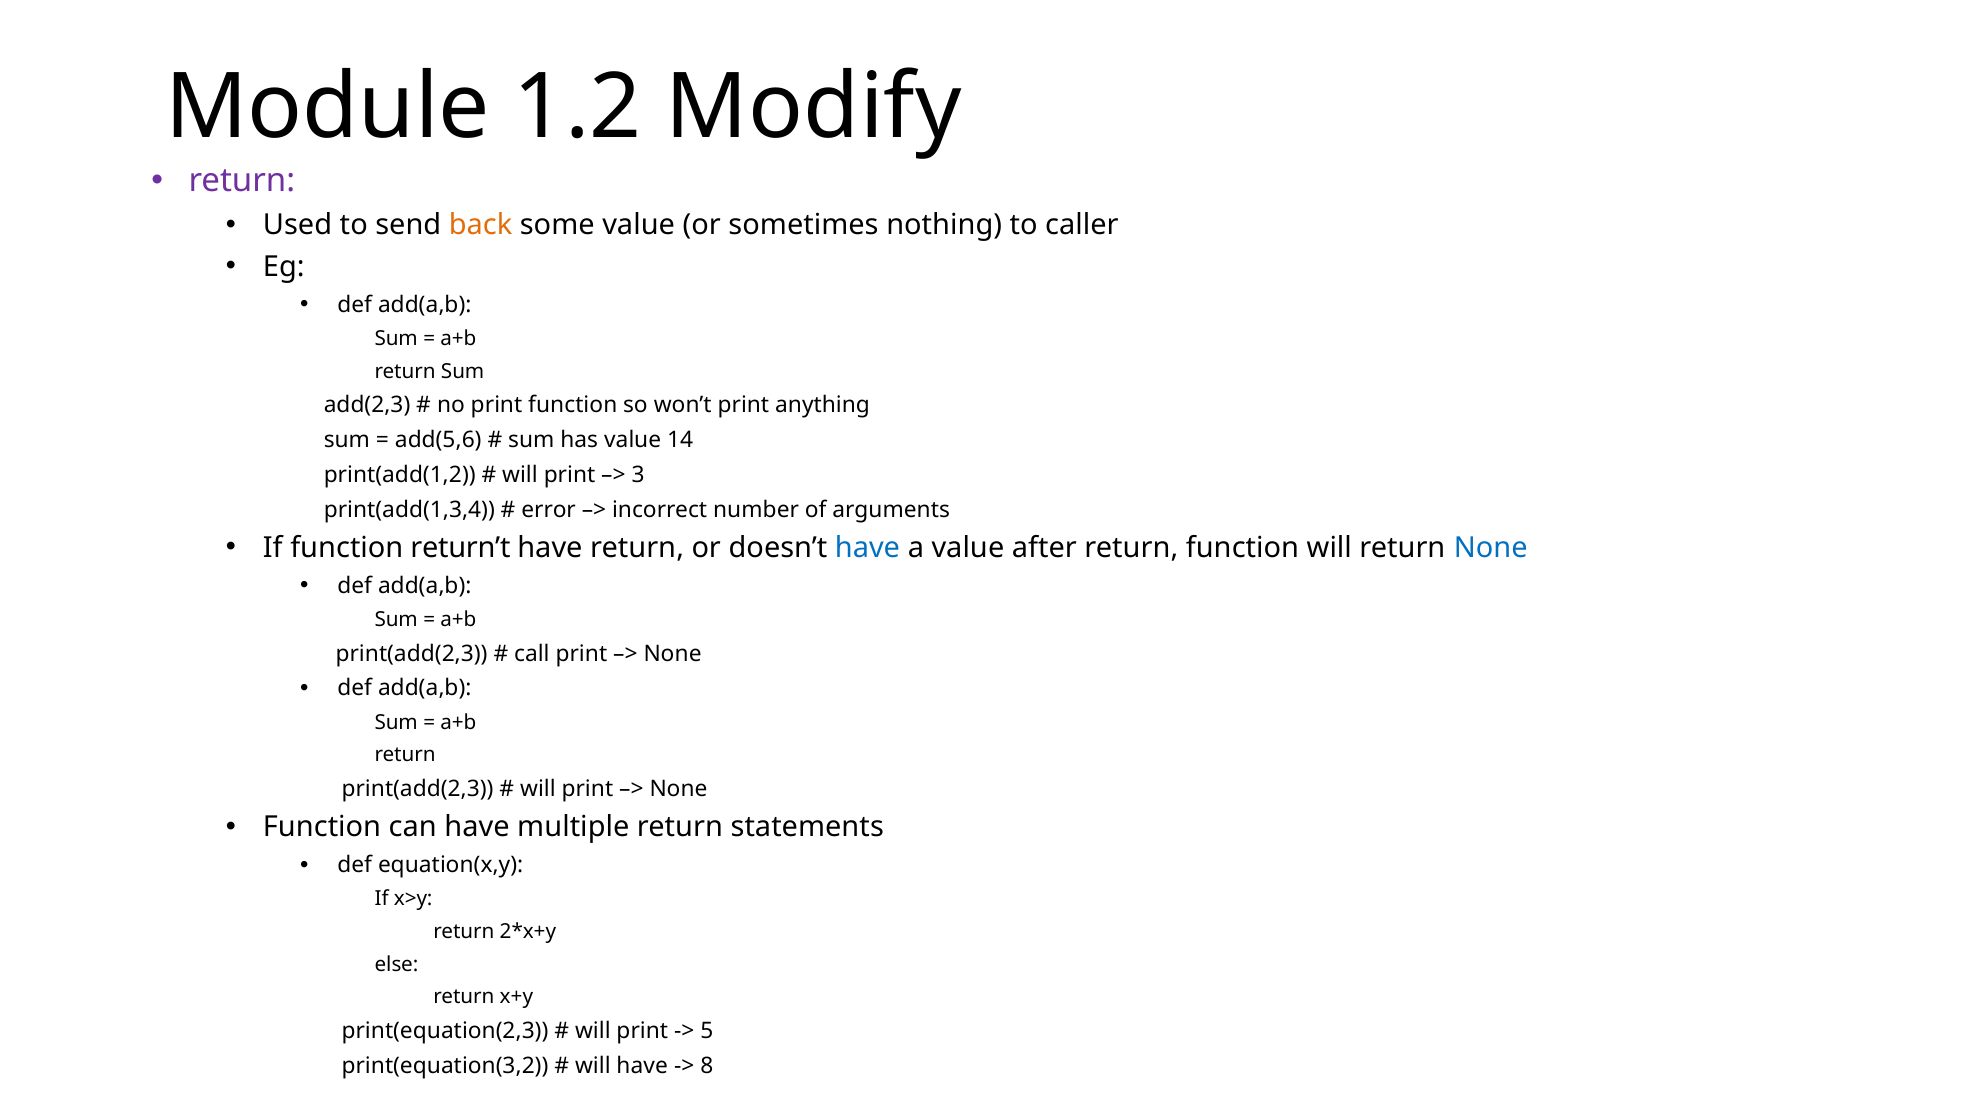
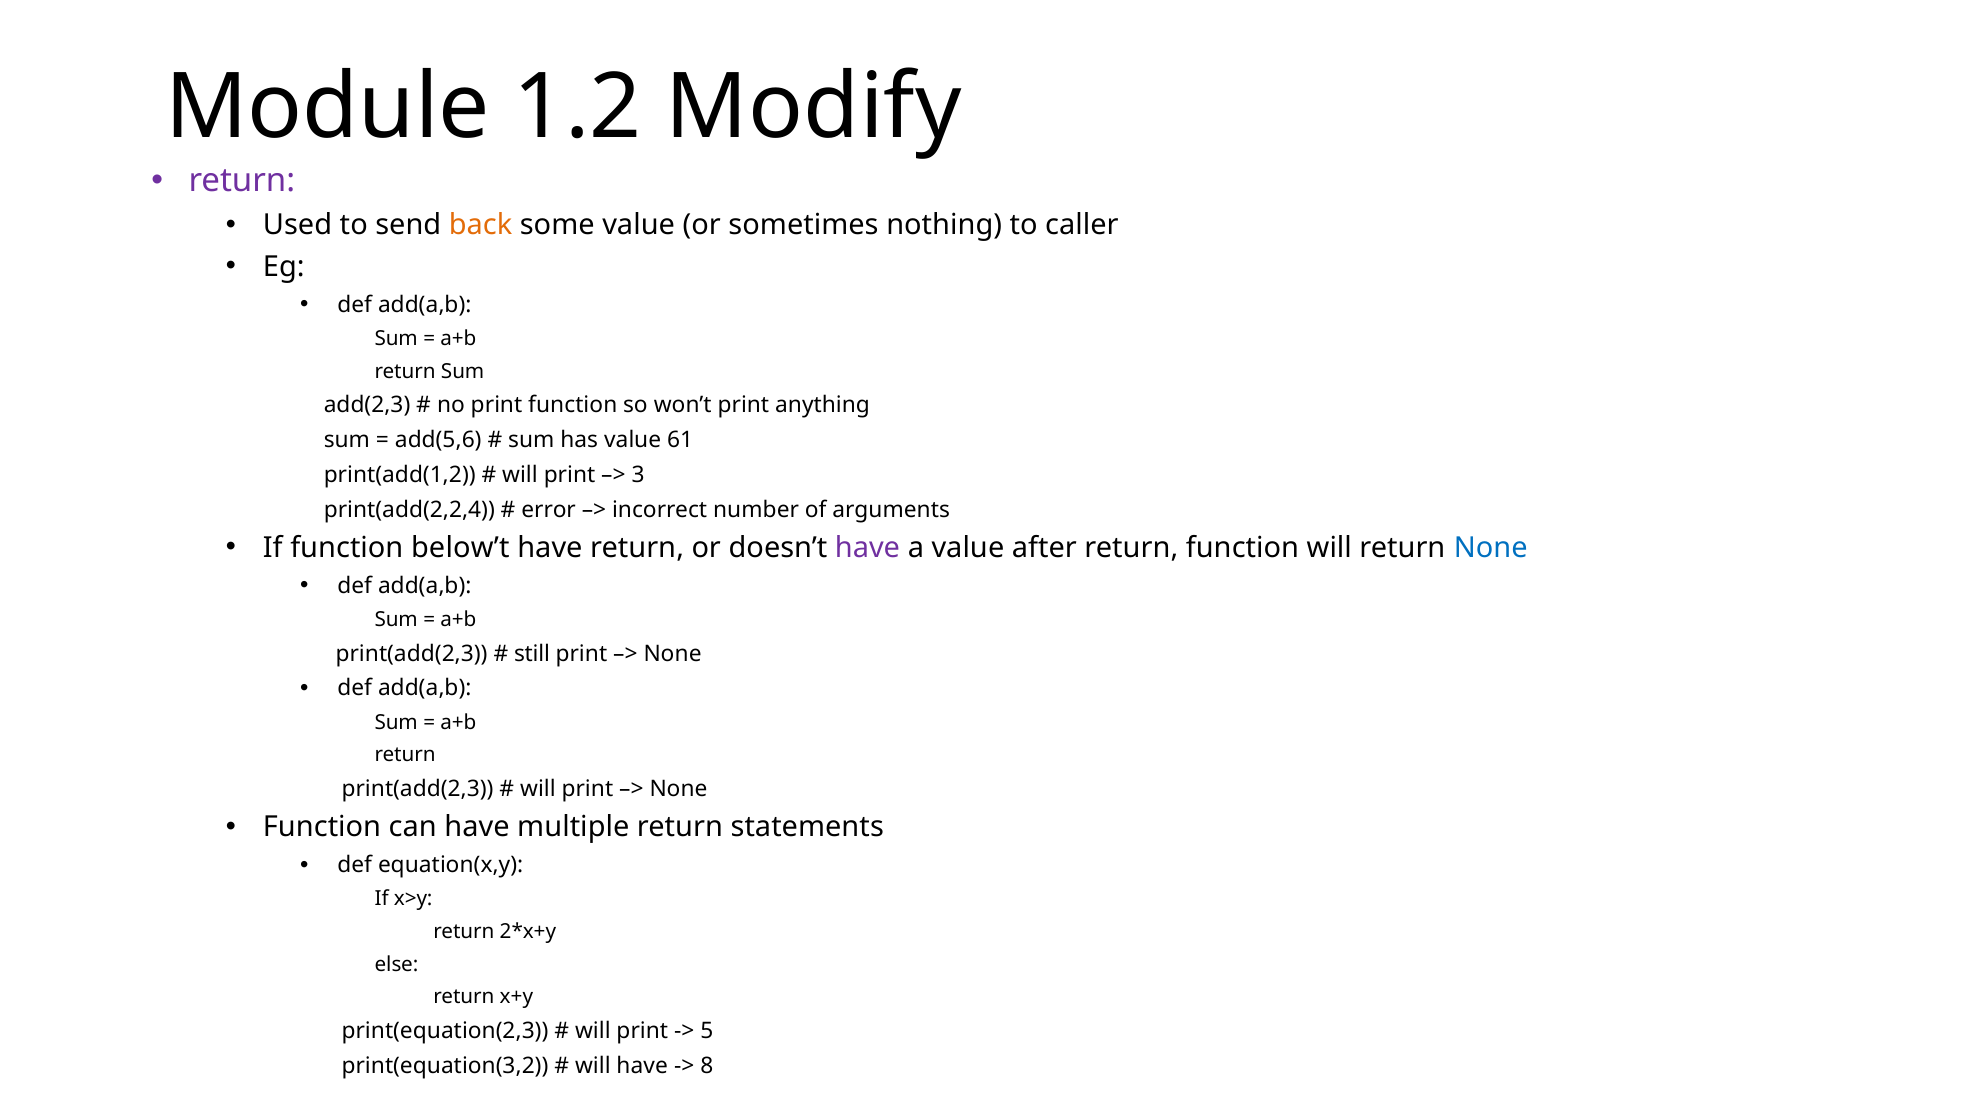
14: 14 -> 61
print(add(1,3,4: print(add(1,3,4 -> print(add(2,2,4
return’t: return’t -> below’t
have at (867, 548) colour: blue -> purple
call: call -> still
